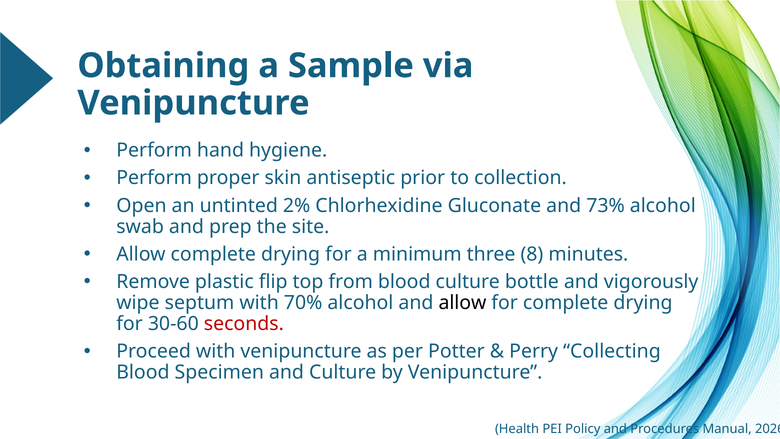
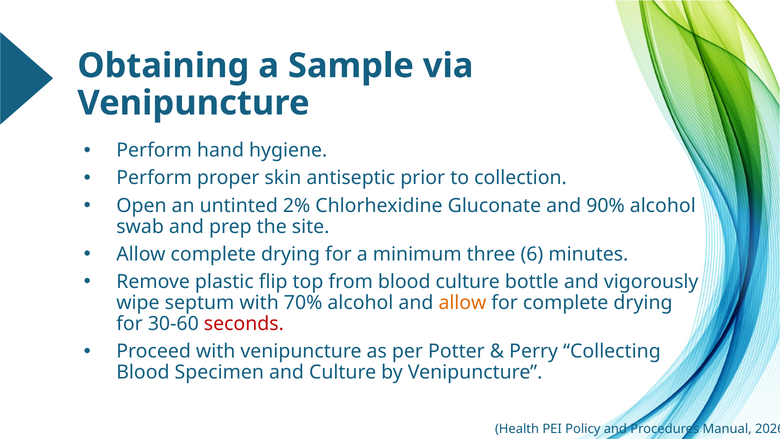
73%: 73% -> 90%
8: 8 -> 6
allow at (462, 303) colour: black -> orange
